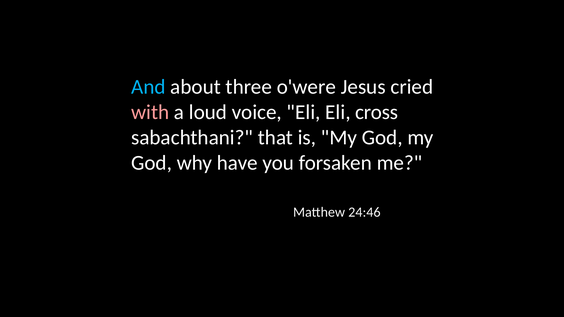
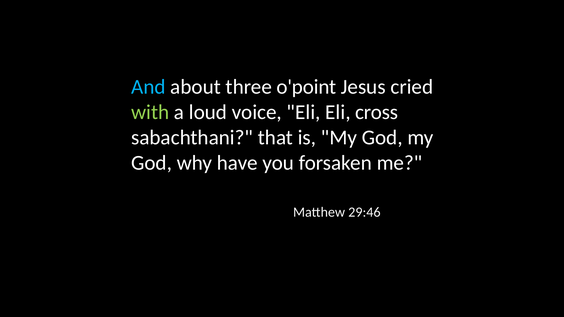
o'were: o'were -> o'point
with colour: pink -> light green
24:46: 24:46 -> 29:46
